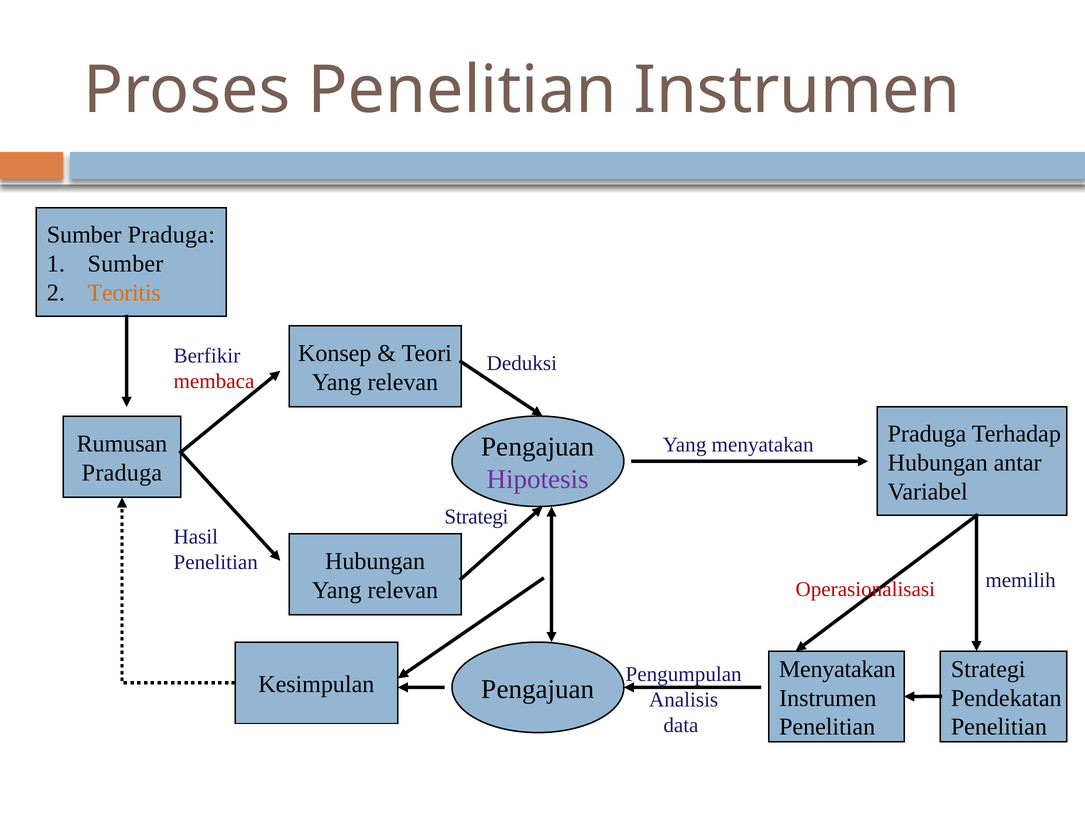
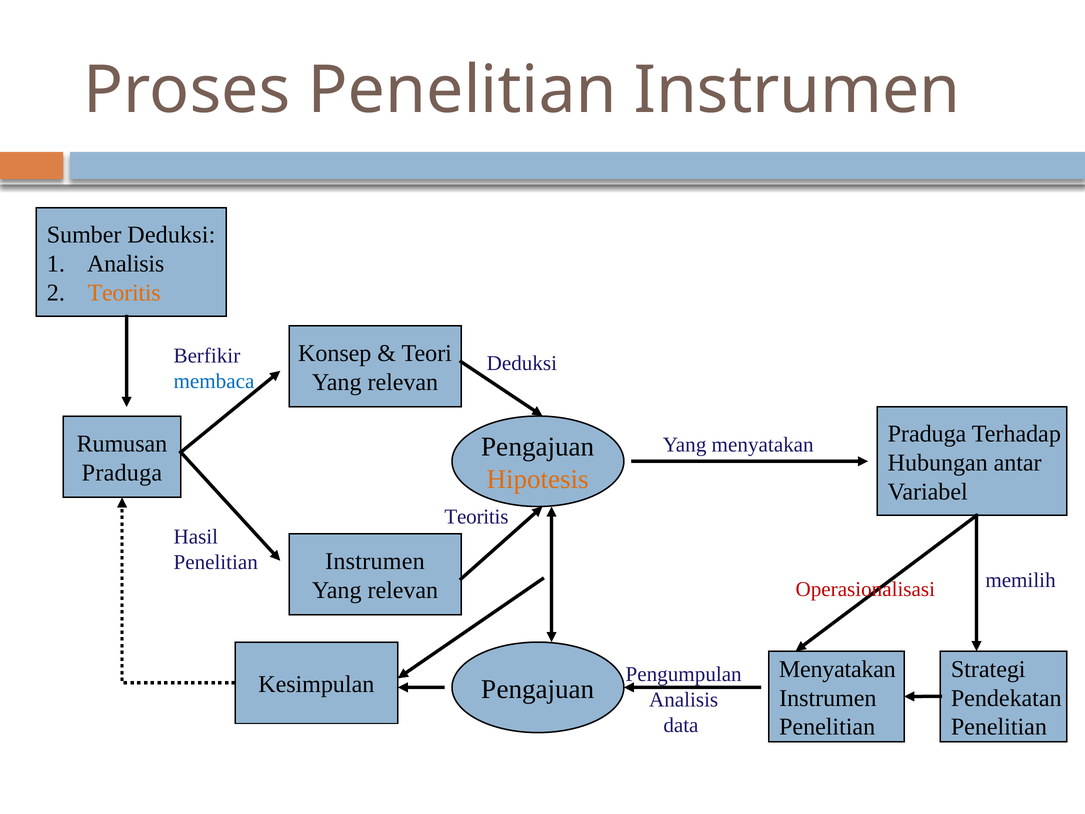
Sumber Praduga: Praduga -> Deduksi
Sumber at (125, 264): Sumber -> Analisis
membaca colour: red -> blue
Hipotesis colour: purple -> orange
Strategi at (476, 517): Strategi -> Teoritis
Hubungan at (375, 561): Hubungan -> Instrumen
